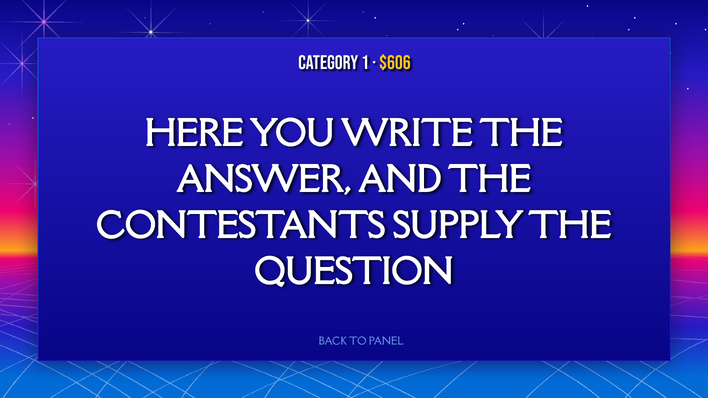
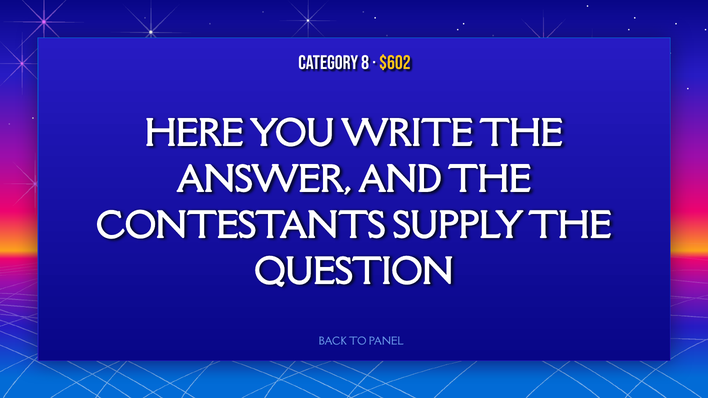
1: 1 -> 8
$606: $606 -> $602
